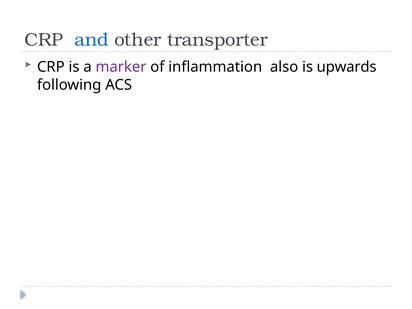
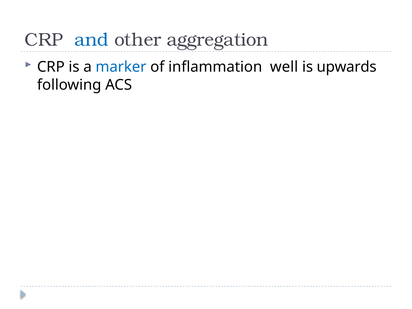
transporter: transporter -> aggregation
marker colour: purple -> blue
also: also -> well
